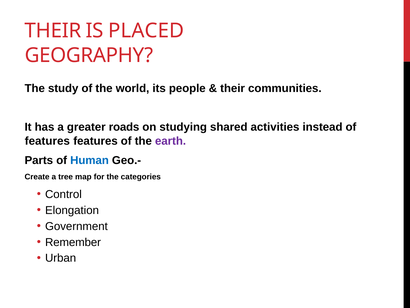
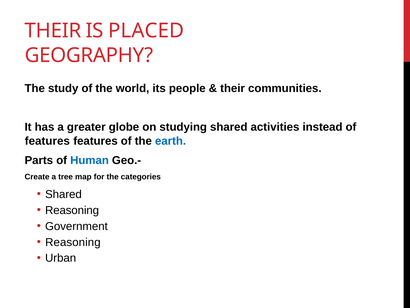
roads: roads -> globe
earth colour: purple -> blue
Control at (63, 194): Control -> Shared
Elongation at (72, 210): Elongation -> Reasoning
Remember at (73, 242): Remember -> Reasoning
